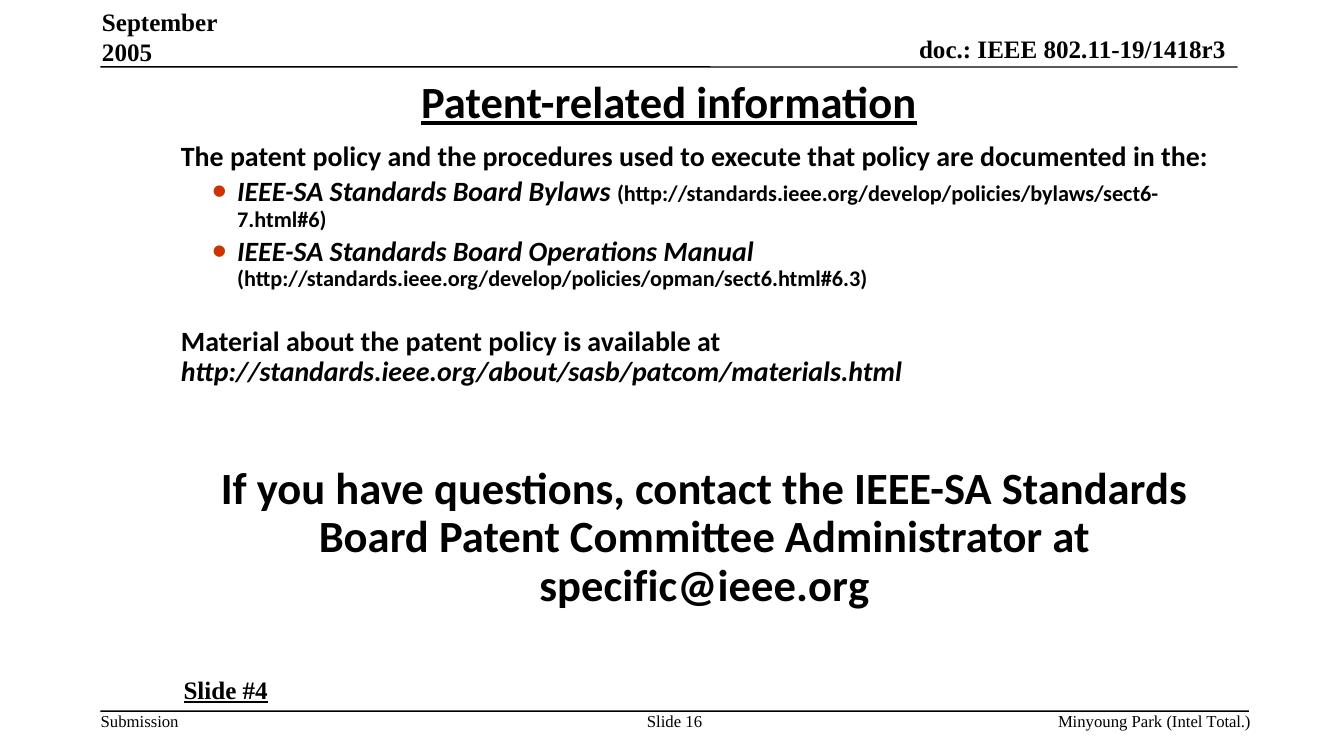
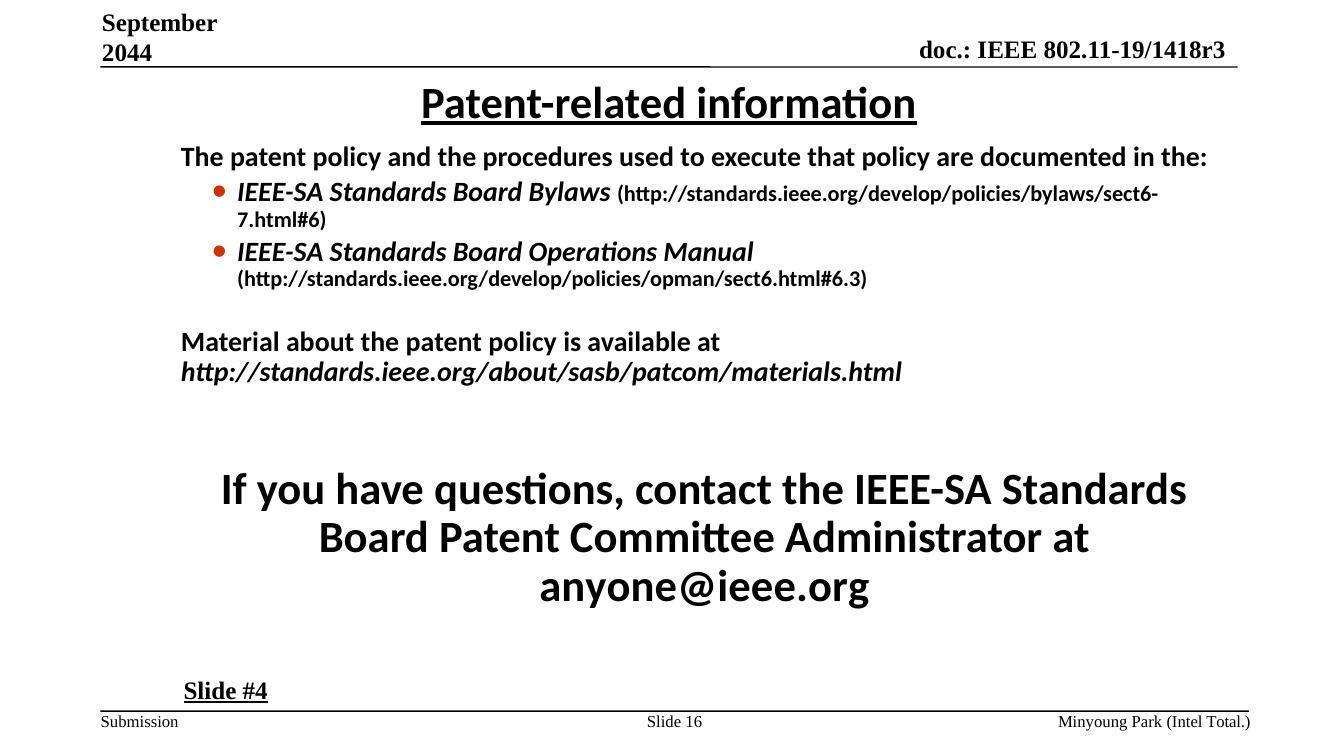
2005: 2005 -> 2044
specific@ieee.org: specific@ieee.org -> anyone@ieee.org
